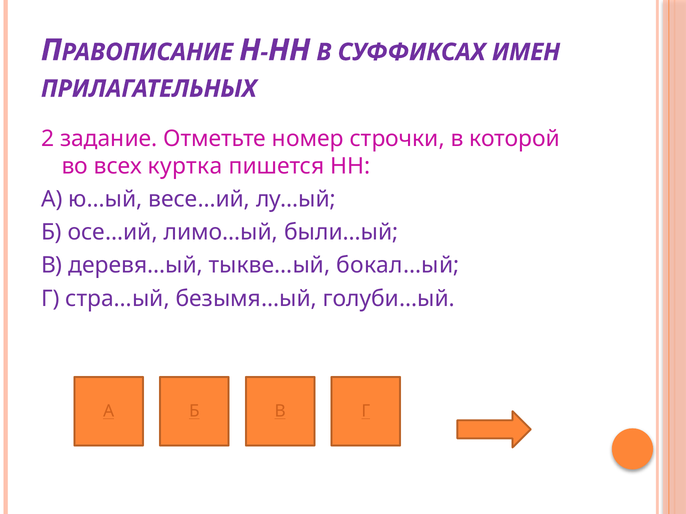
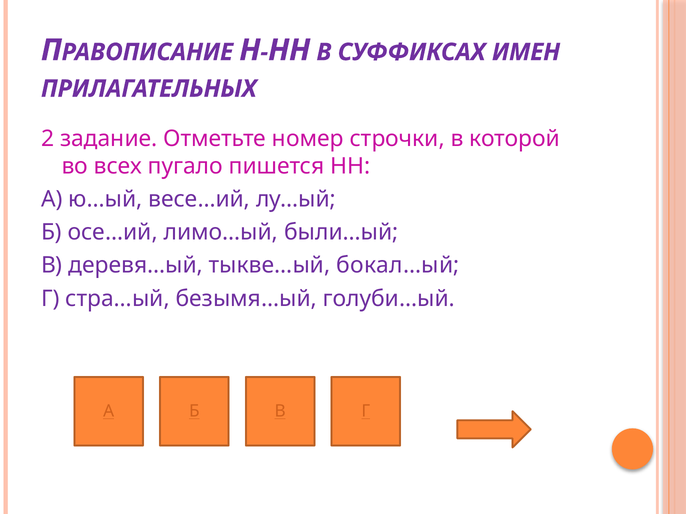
куртка: куртка -> пугало
